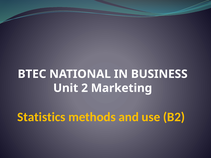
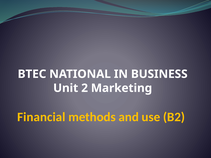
Statistics: Statistics -> Financial
